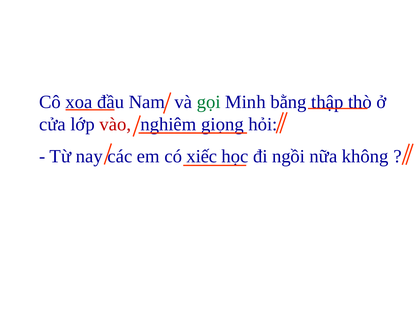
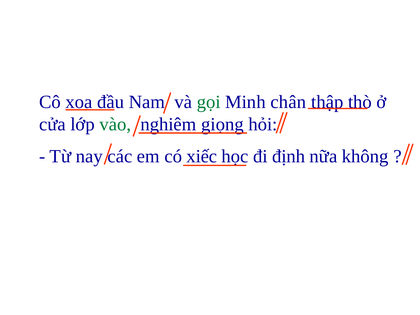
bằng: bằng -> chân
vào colour: red -> green
ngồi: ngồi -> định
